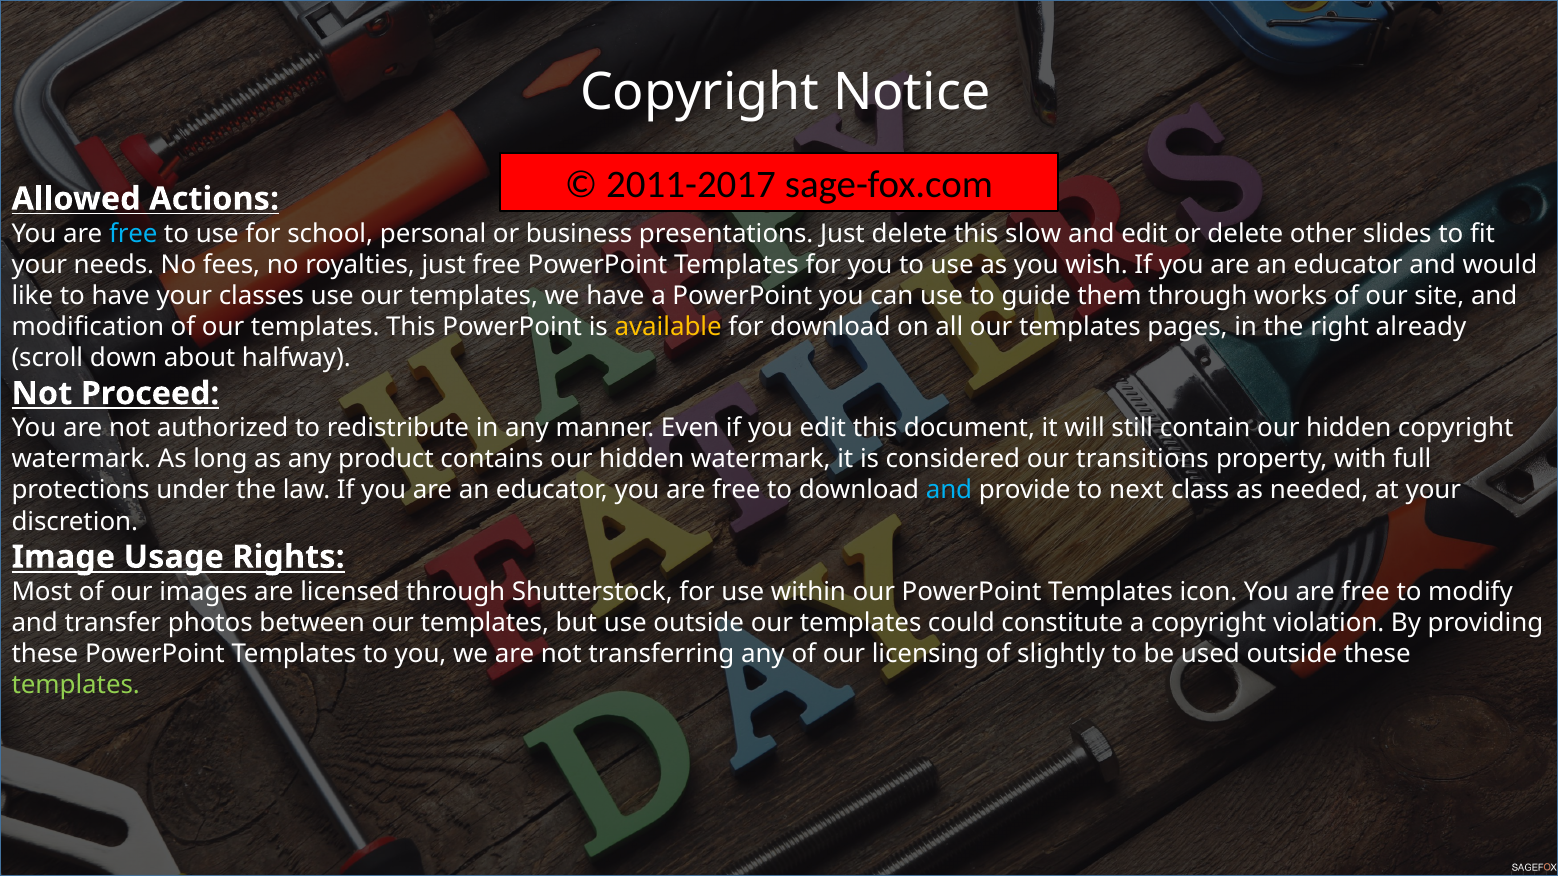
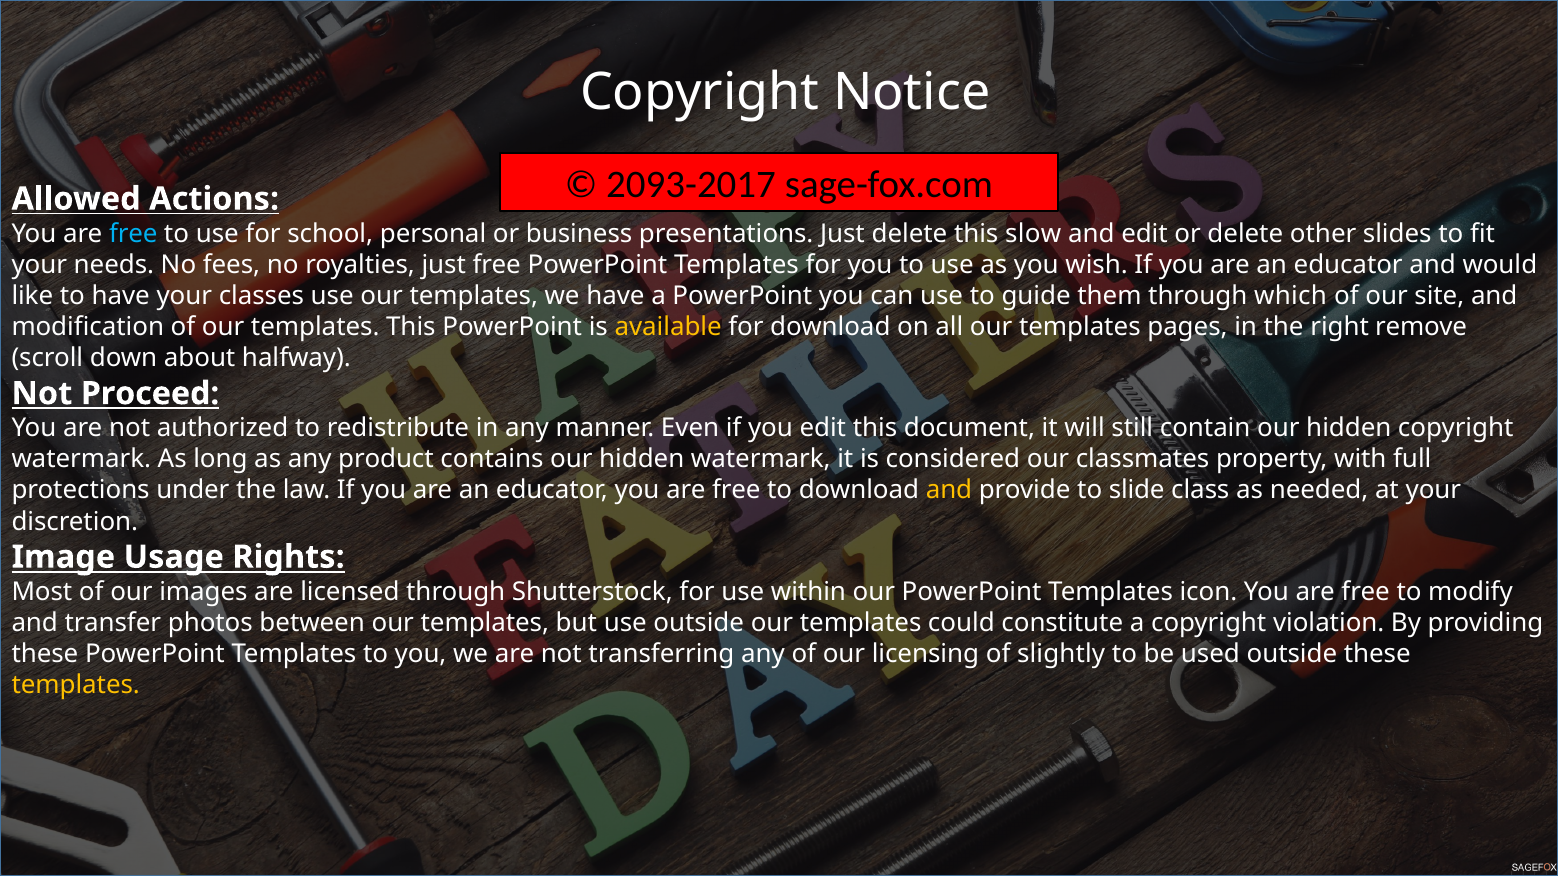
2011-2017: 2011-2017 -> 2093-2017
works: works -> which
already: already -> remove
transitions: transitions -> classmates
and at (949, 491) colour: light blue -> yellow
next: next -> slide
templates at (76, 685) colour: light green -> yellow
